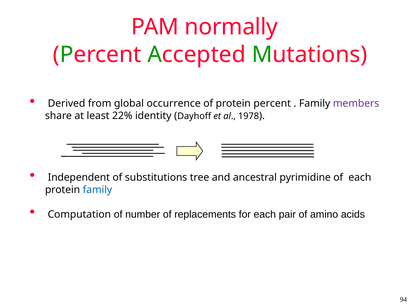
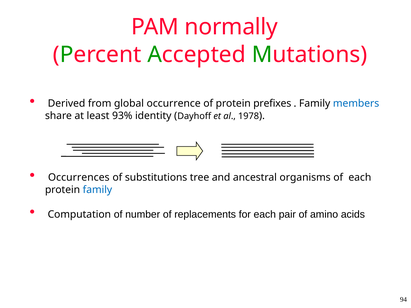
protein percent: percent -> prefixes
members colour: purple -> blue
22%: 22% -> 93%
Independent: Independent -> Occurrences
pyrimidine: pyrimidine -> organisms
